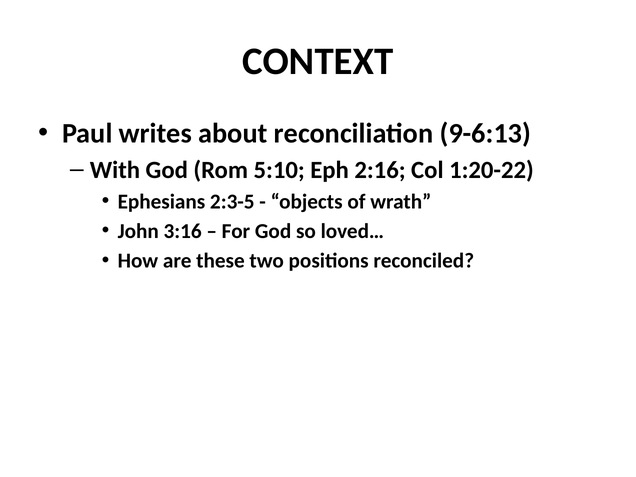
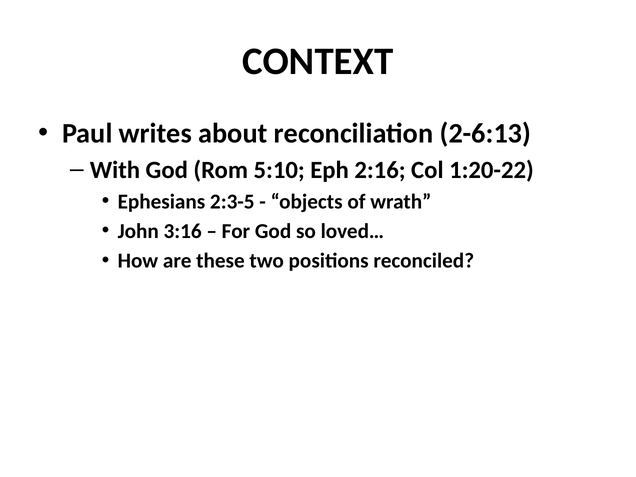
9-6:13: 9-6:13 -> 2-6:13
